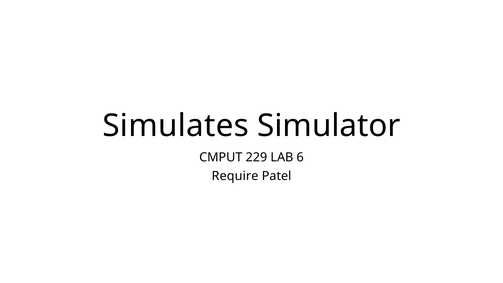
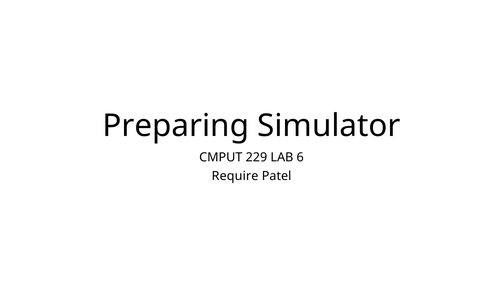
Simulates: Simulates -> Preparing
